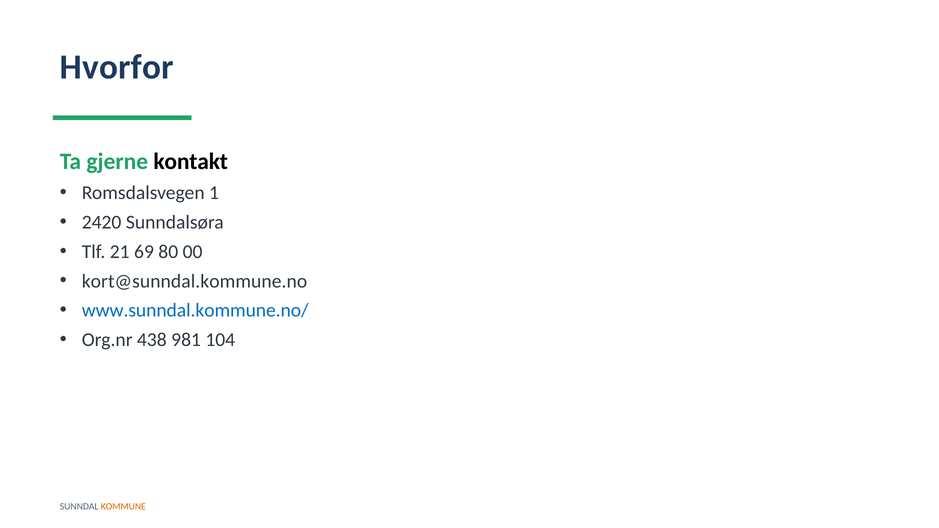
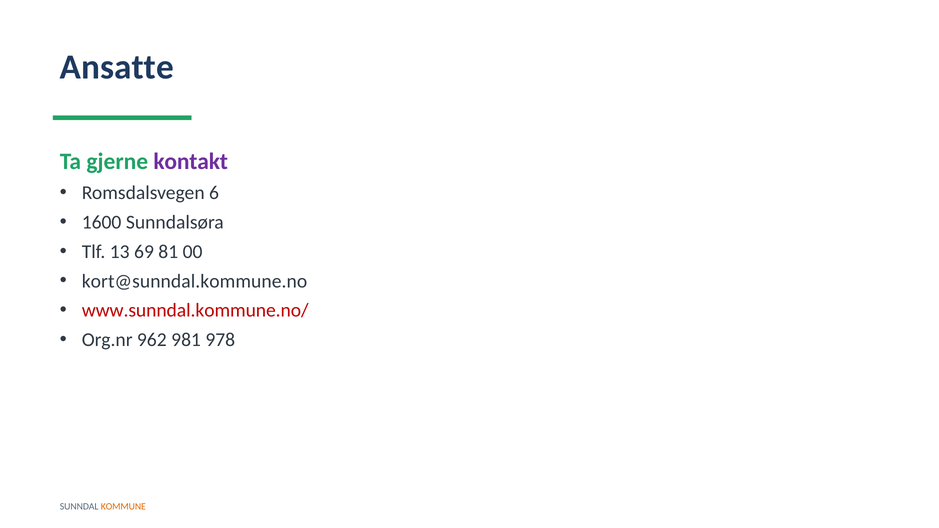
Hvorfor: Hvorfor -> Ansatte
kontakt colour: black -> purple
1: 1 -> 6
2420: 2420 -> 1600
21: 21 -> 13
80: 80 -> 81
www.sunndal.kommune.no/ colour: blue -> red
438: 438 -> 962
104: 104 -> 978
